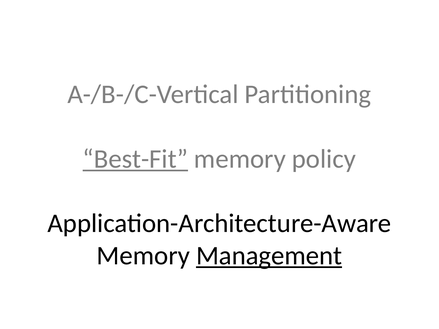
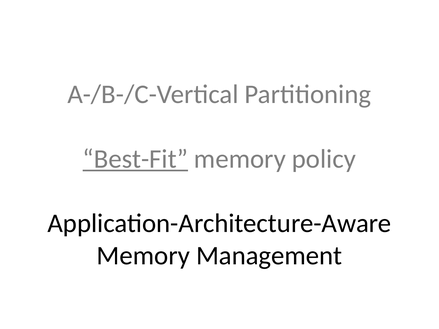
Management underline: present -> none
